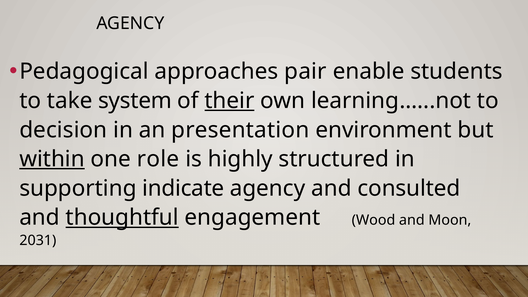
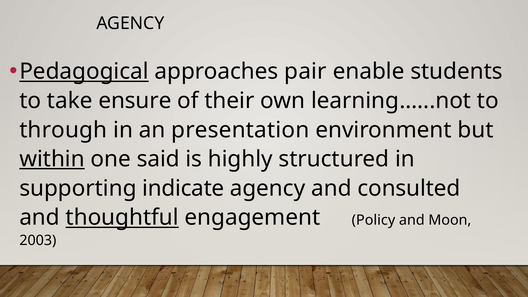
Pedagogical underline: none -> present
system: system -> ensure
their underline: present -> none
decision: decision -> through
role: role -> said
Wood: Wood -> Policy
2031: 2031 -> 2003
